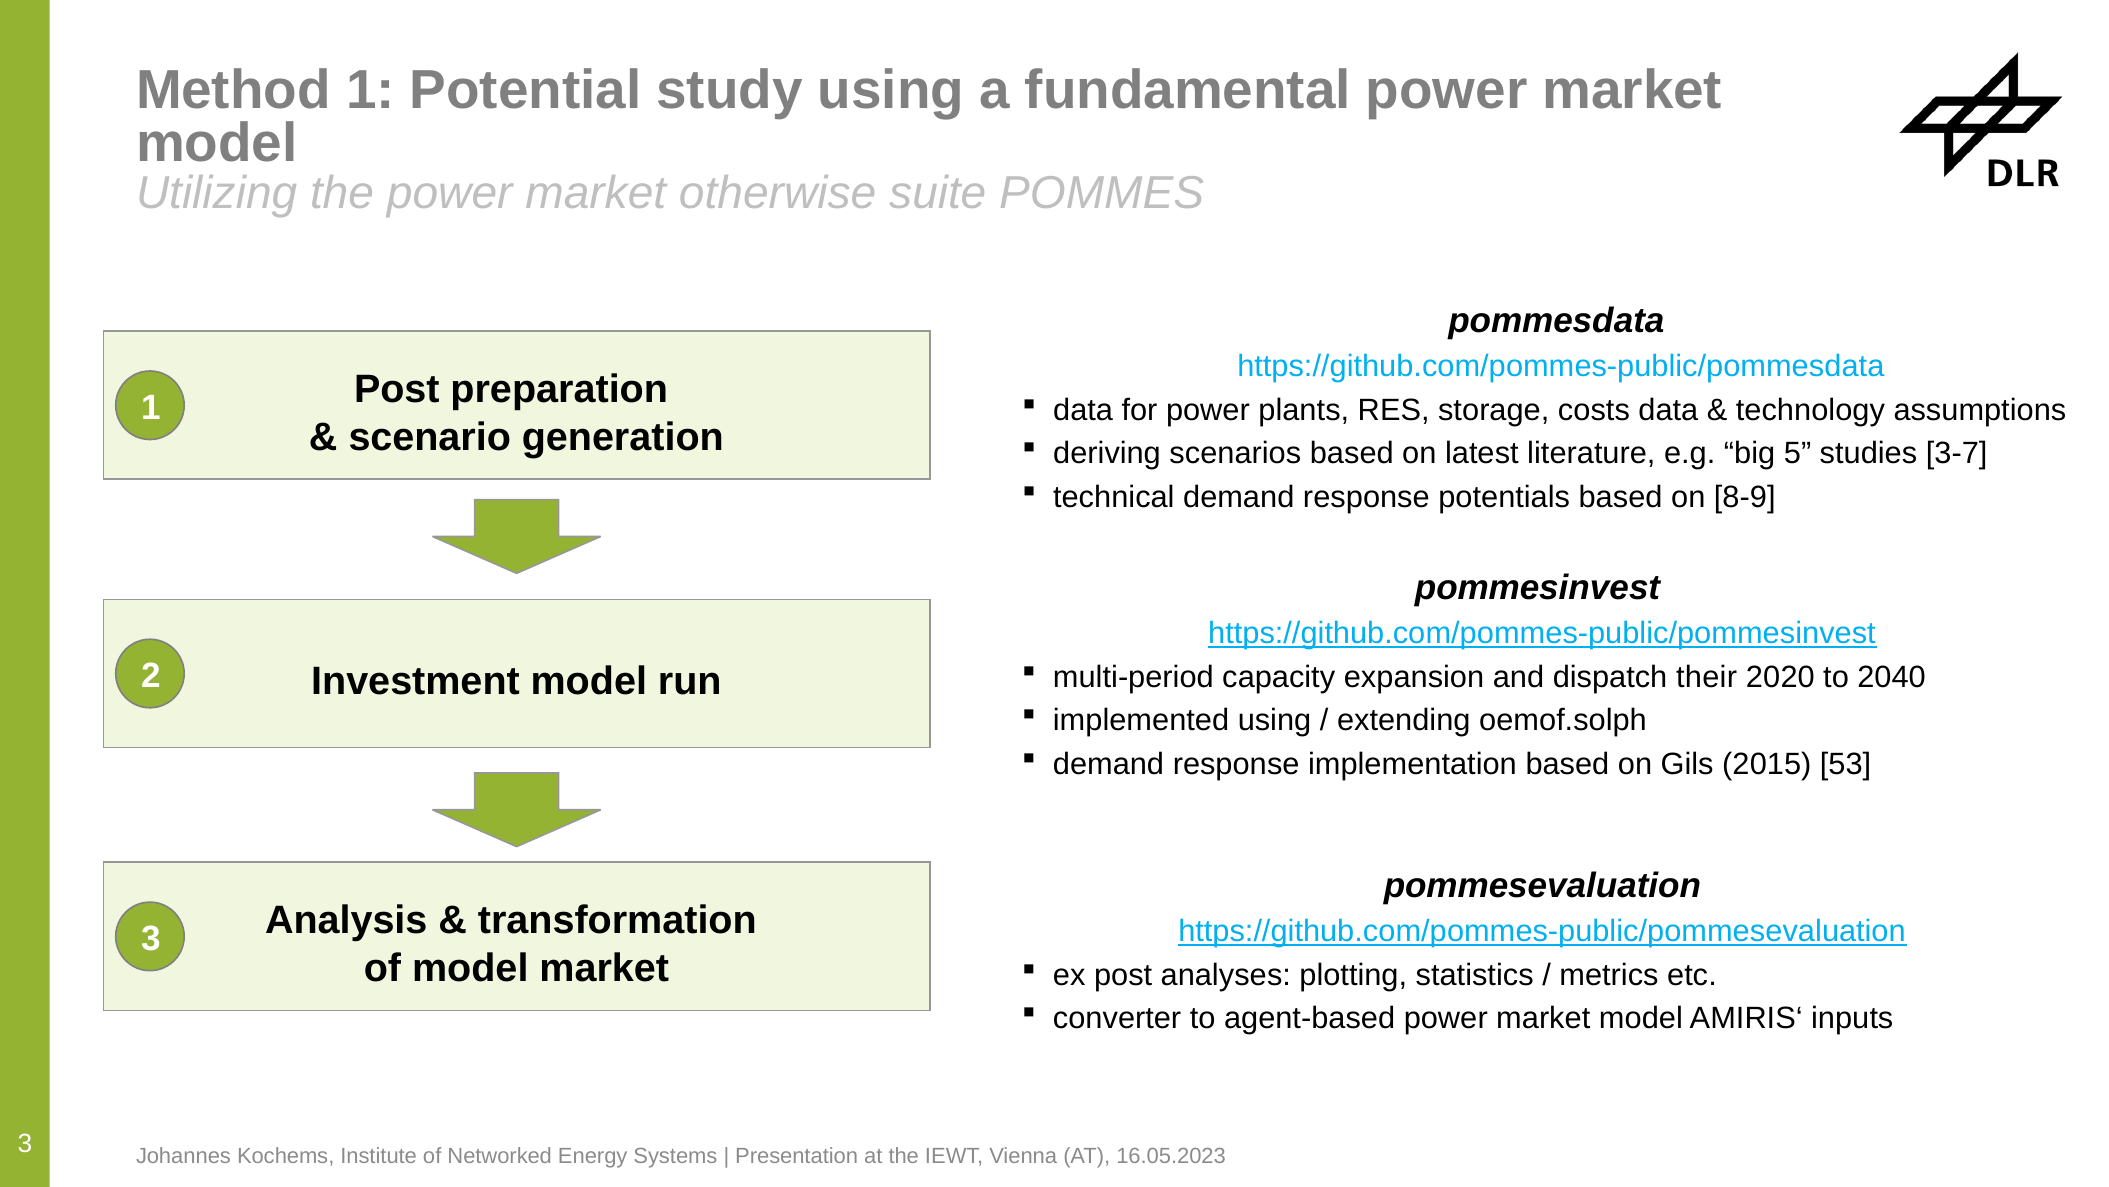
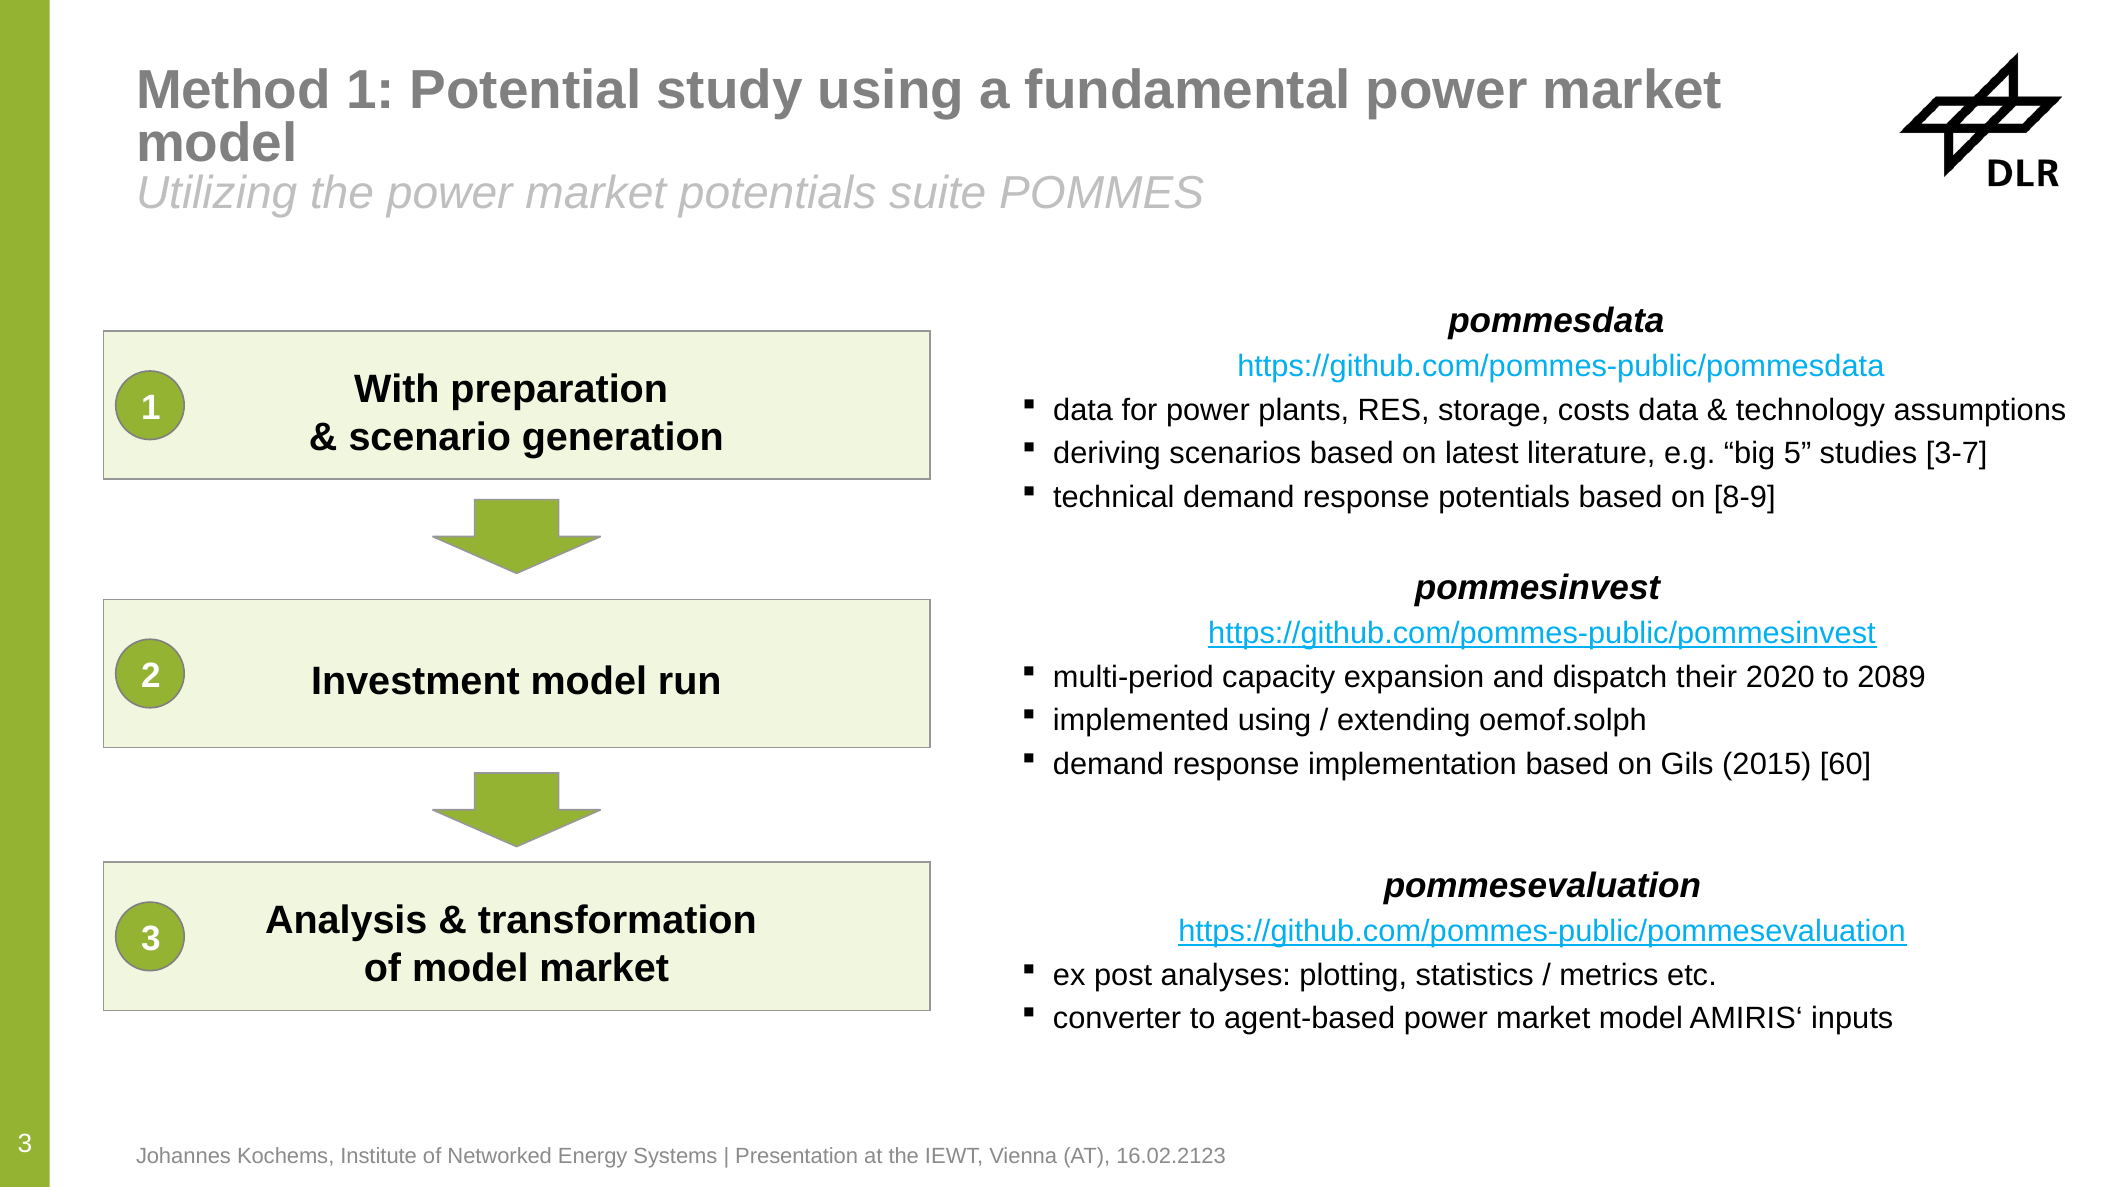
market otherwise: otherwise -> potentials
Post at (397, 389): Post -> With
2040: 2040 -> 2089
53: 53 -> 60
16.05.2023: 16.05.2023 -> 16.02.2123
